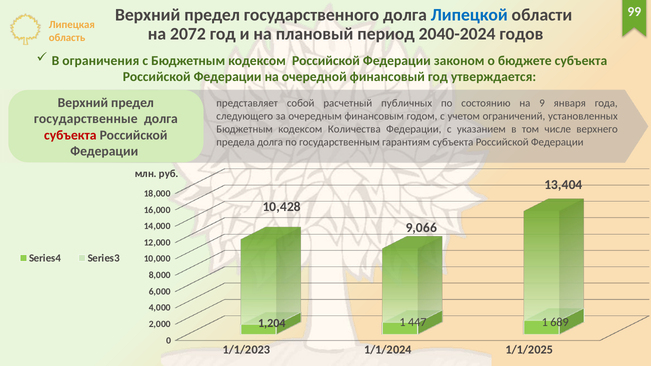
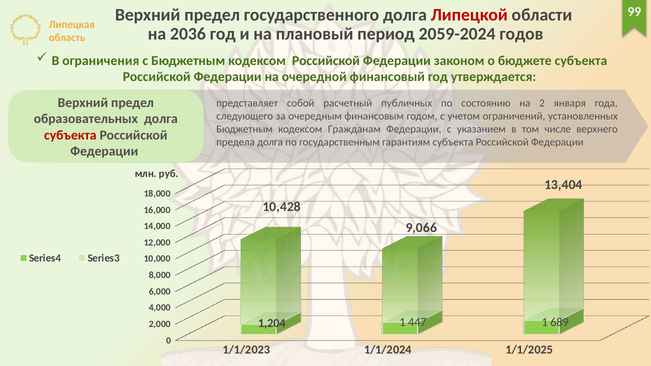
Липецкой colour: blue -> red
2072: 2072 -> 2036
2040-2024: 2040-2024 -> 2059-2024
9: 9 -> 2
государственные: государственные -> образовательных
Количества: Количества -> Гражданам
